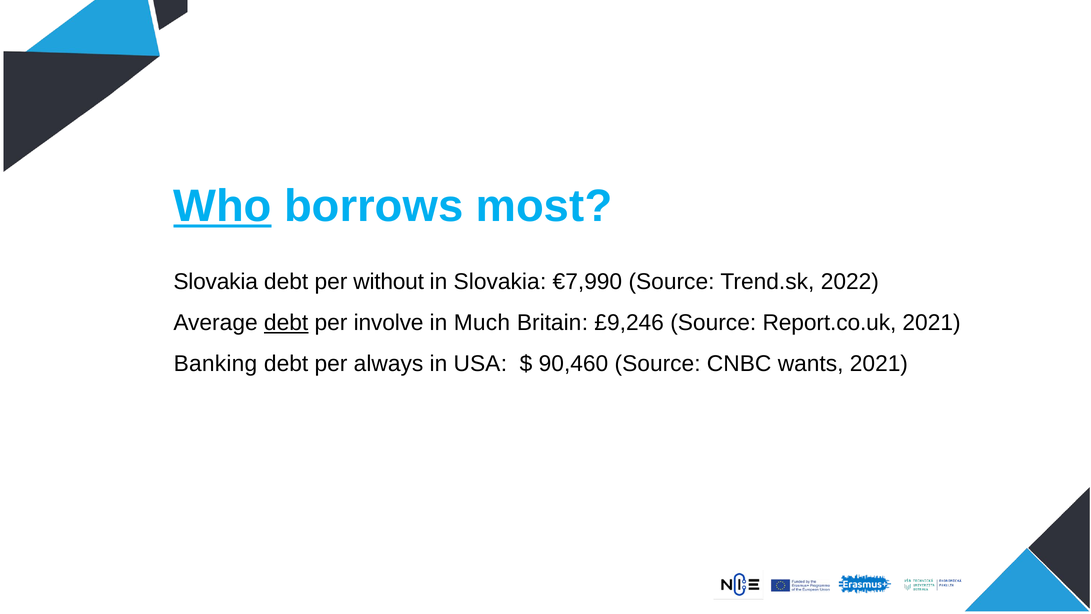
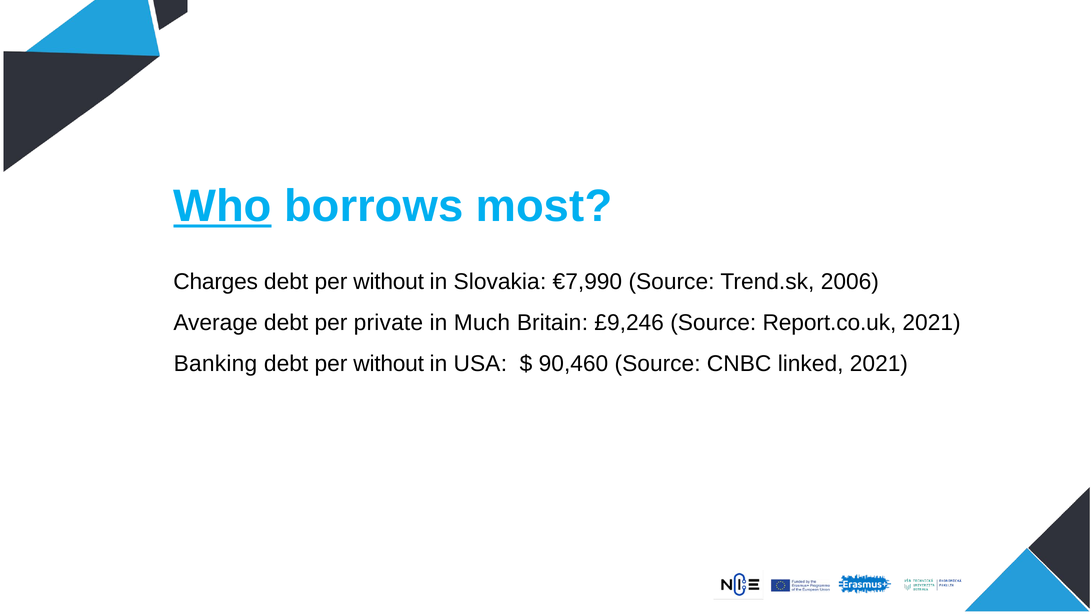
Slovakia at (216, 282): Slovakia -> Charges
2022: 2022 -> 2006
debt at (286, 323) underline: present -> none
involve: involve -> private
always at (389, 364): always -> without
wants: wants -> linked
